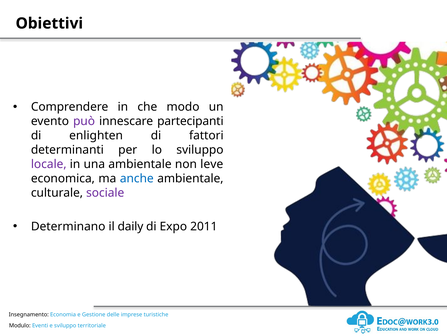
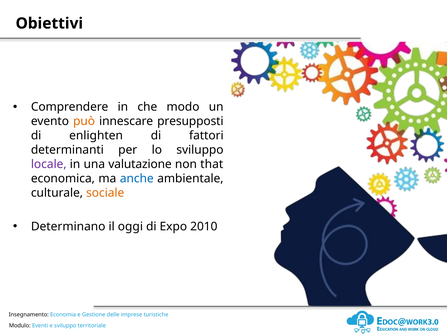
può colour: purple -> orange
partecipanti: partecipanti -> presupposti
una ambientale: ambientale -> valutazione
leve: leve -> that
sociale colour: purple -> orange
daily: daily -> oggi
2011: 2011 -> 2010
